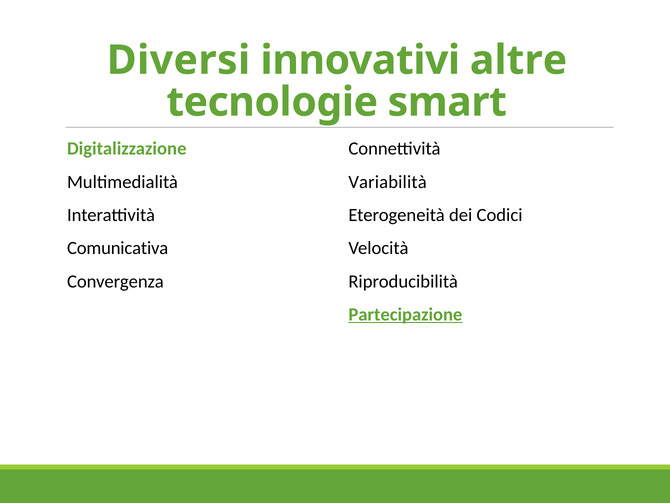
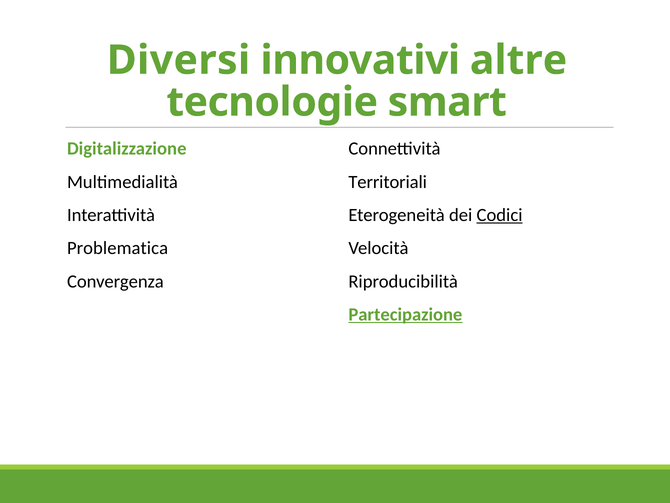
Variabilità: Variabilità -> Territoriali
Codici underline: none -> present
Comunicativa: Comunicativa -> Problematica
